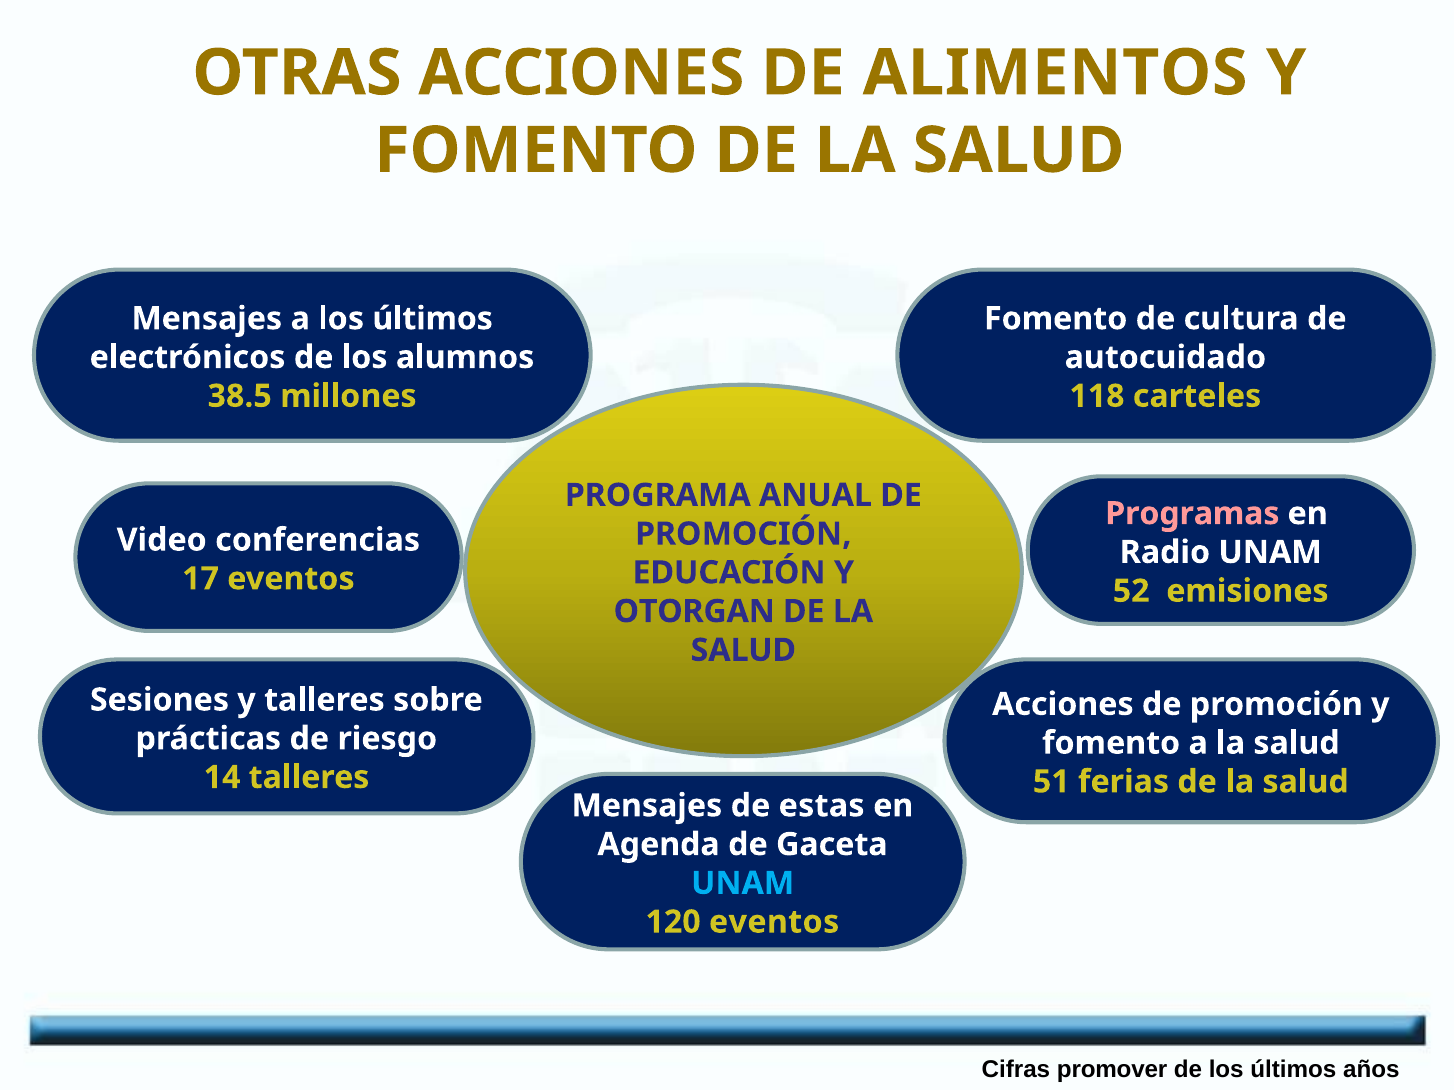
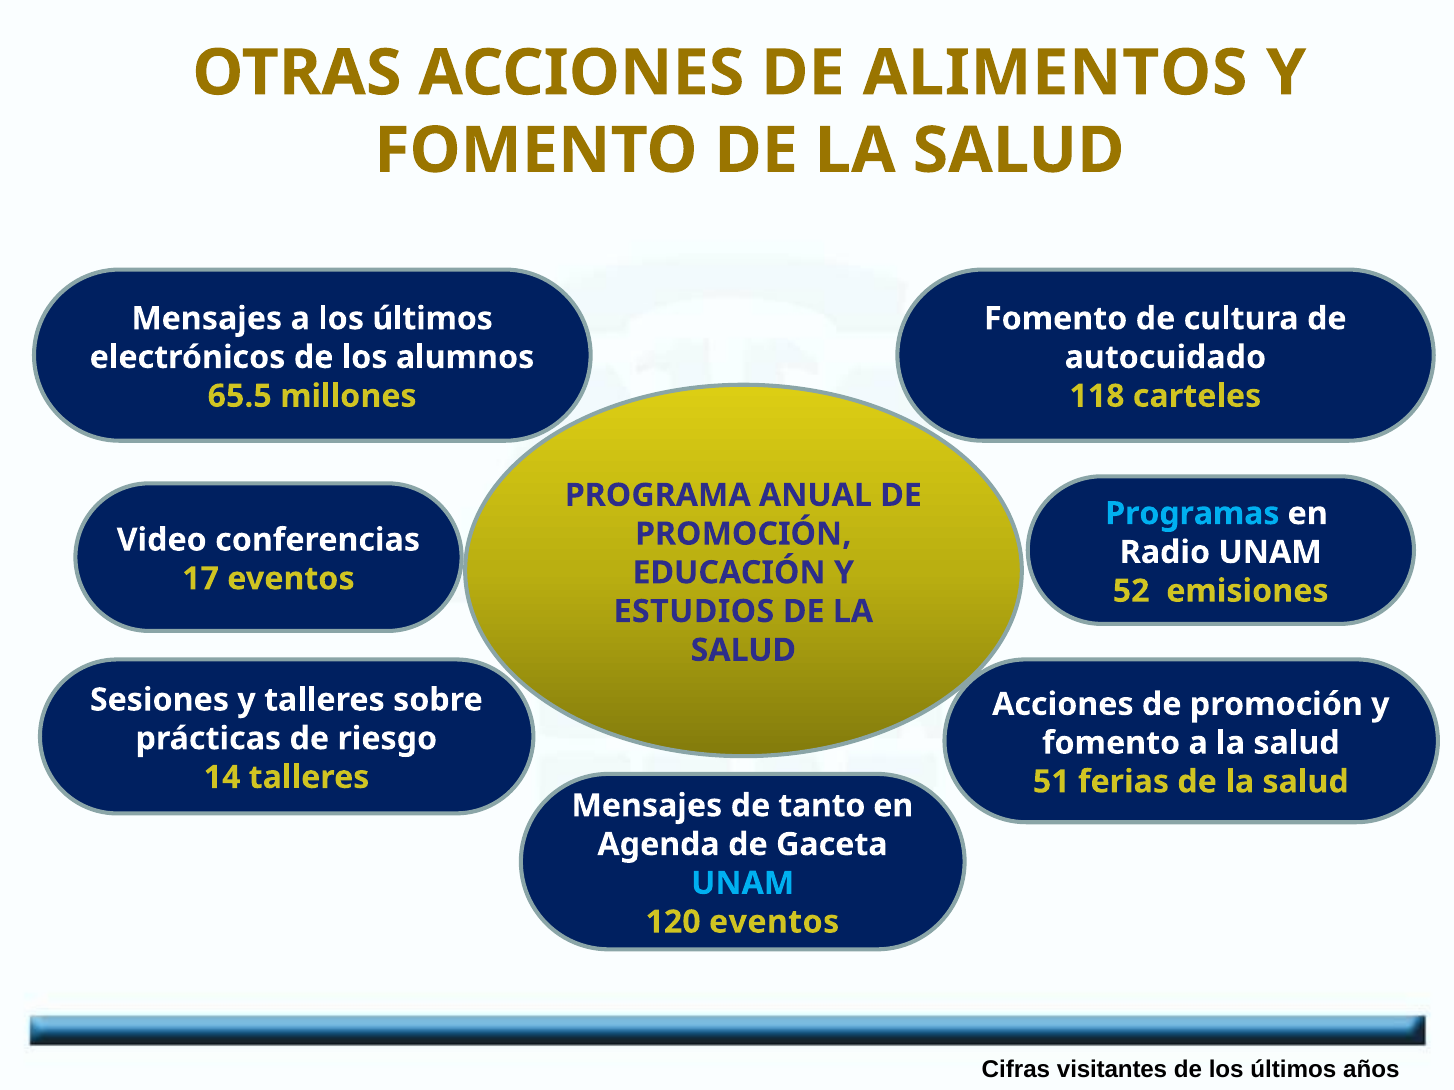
38.5: 38.5 -> 65.5
Programas colour: pink -> light blue
OTORGAN: OTORGAN -> ESTUDIOS
estas: estas -> tanto
promover: promover -> visitantes
